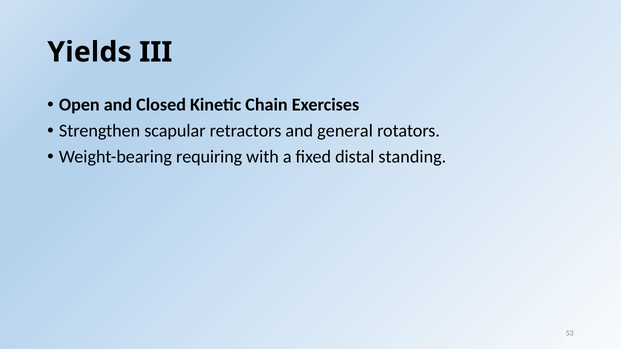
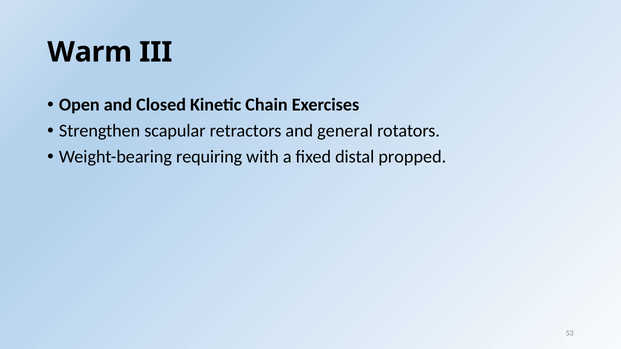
Yields: Yields -> Warm
standing: standing -> propped
